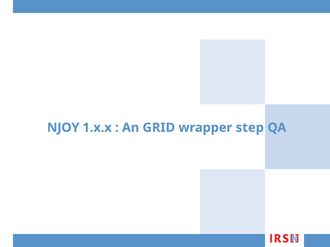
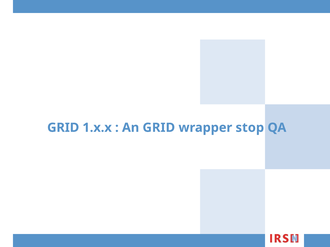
NJOY at (63, 128): NJOY -> GRID
step: step -> stop
